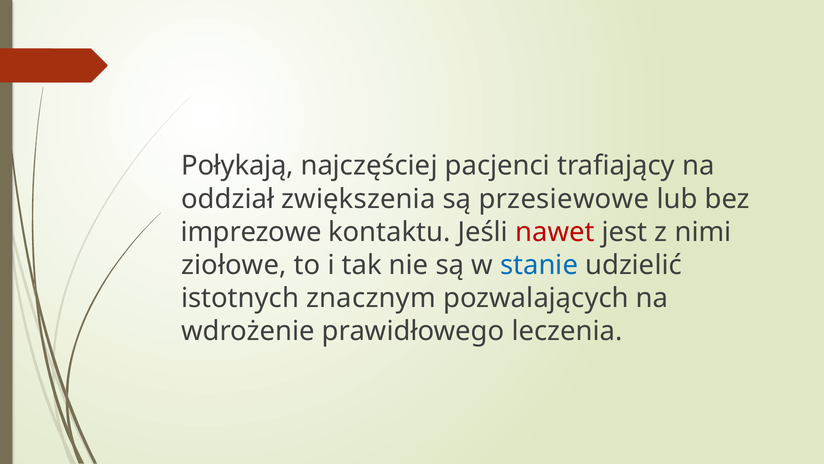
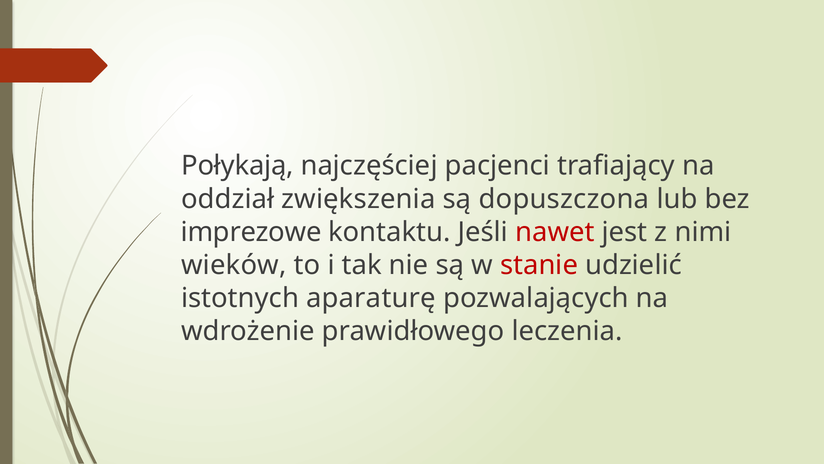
przesiewowe: przesiewowe -> dopuszczona
ziołowe: ziołowe -> wieków
stanie colour: blue -> red
znacznym: znacznym -> aparaturę
